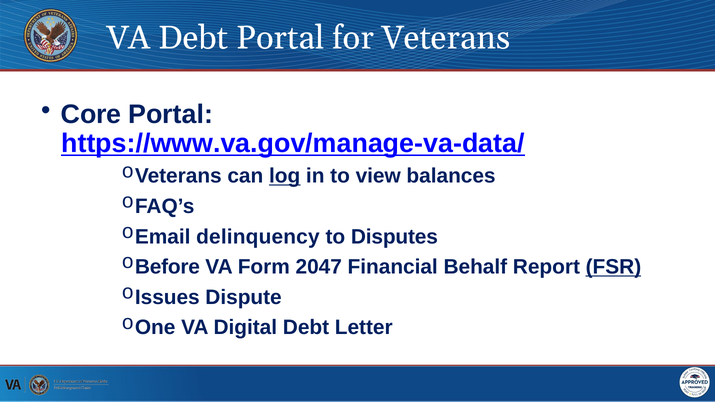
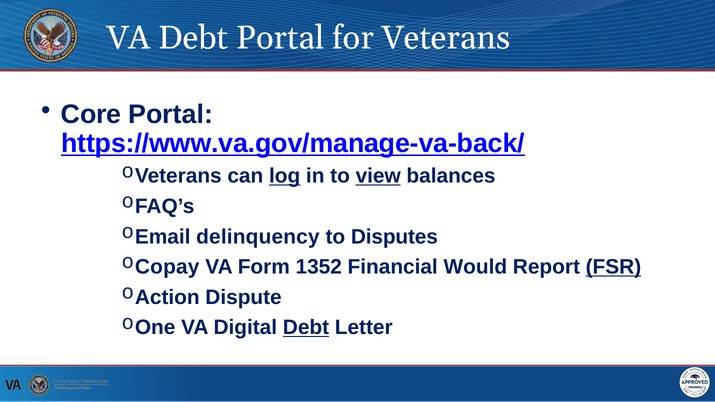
https://www.va.gov/manage-va-data/: https://www.va.gov/manage-va-data/ -> https://www.va.gov/manage-va-back/
view underline: none -> present
Before: Before -> Copay
2047: 2047 -> 1352
Behalf: Behalf -> Would
Issues: Issues -> Action
Debt at (306, 328) underline: none -> present
